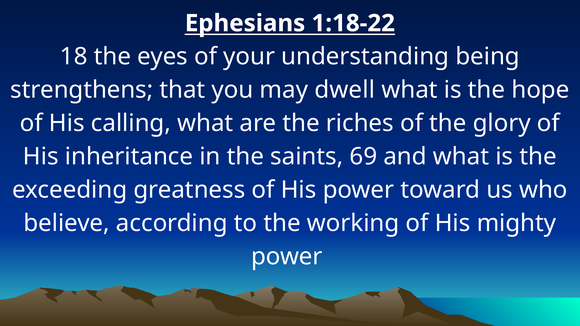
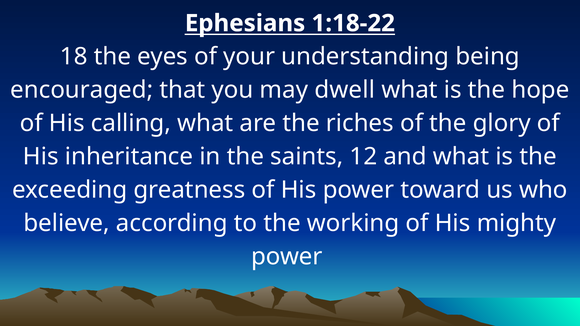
strengthens: strengthens -> encouraged
69: 69 -> 12
